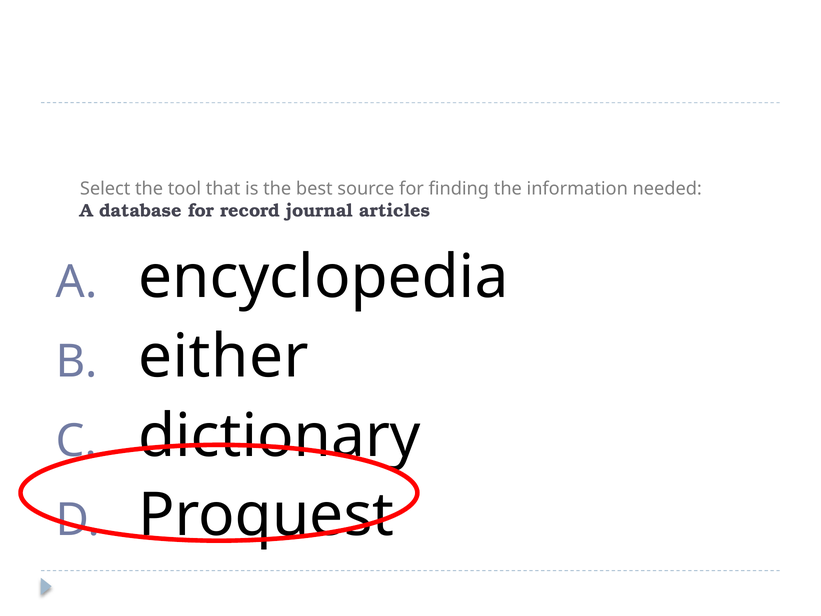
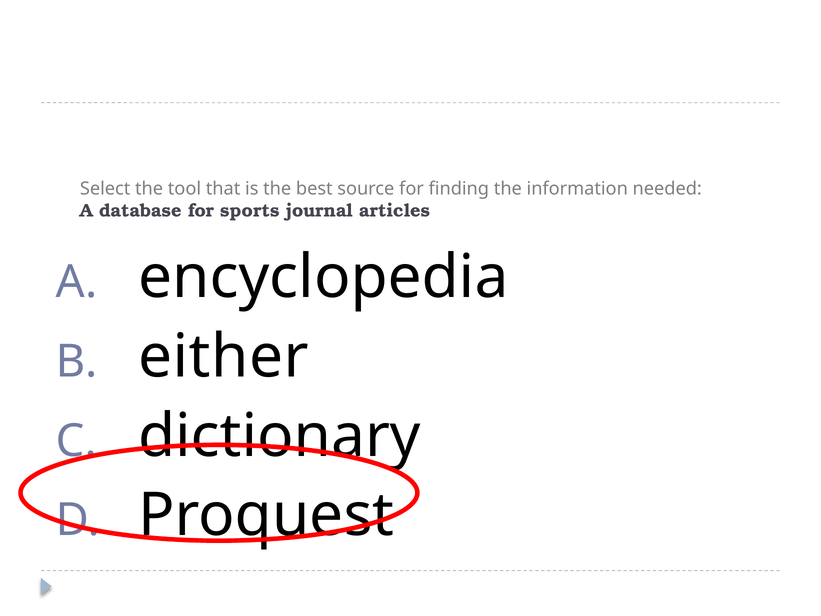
record: record -> sports
